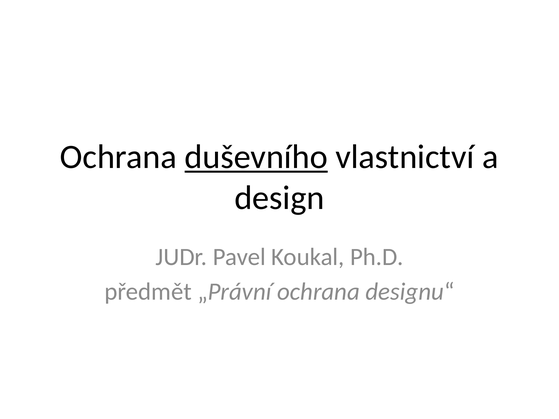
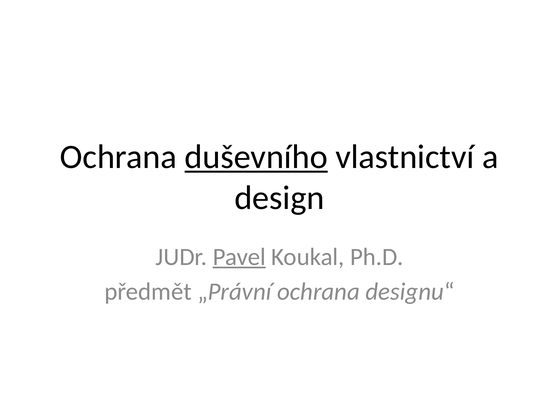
Pavel underline: none -> present
